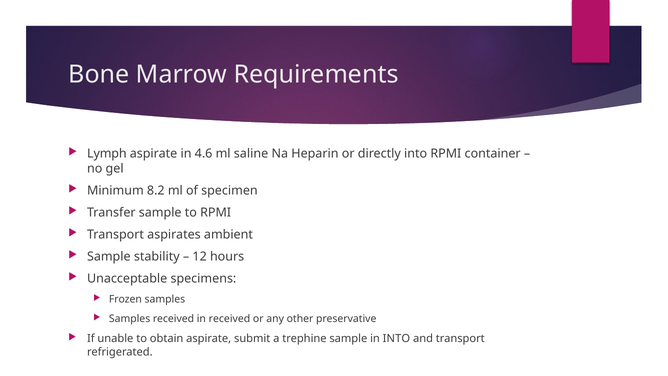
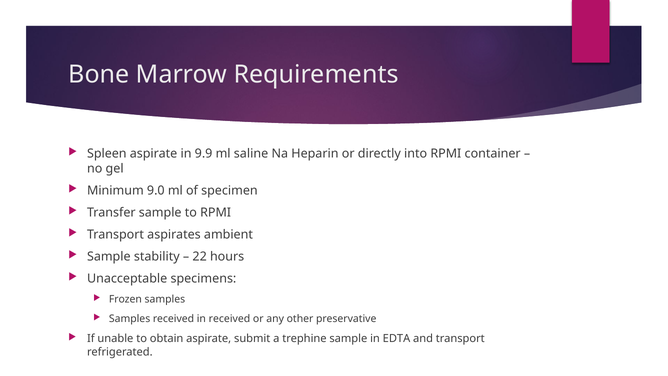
Lymph: Lymph -> Spleen
4.6: 4.6 -> 9.9
8.2: 8.2 -> 9.0
12: 12 -> 22
in INTO: INTO -> EDTA
